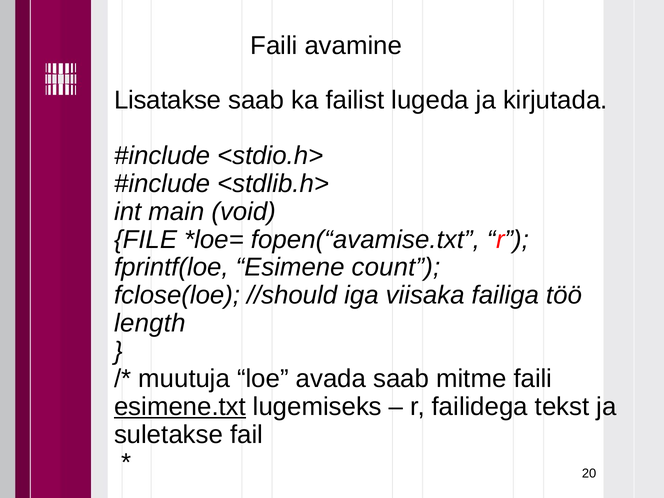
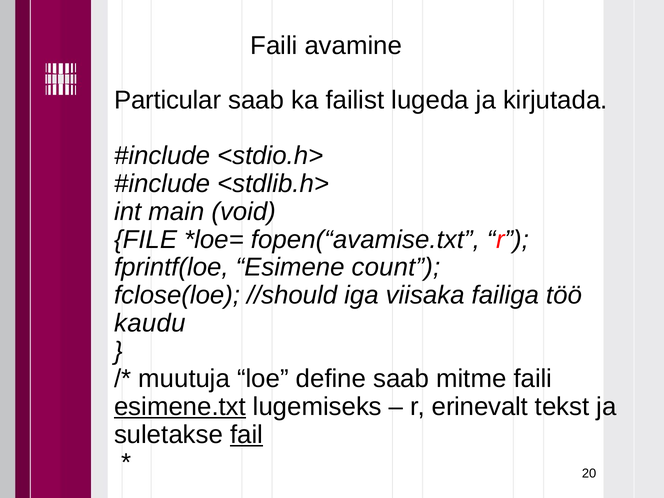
Lisatakse: Lisatakse -> Particular
length: length -> kaudu
avada: avada -> define
failidega: failidega -> erinevalt
fail underline: none -> present
